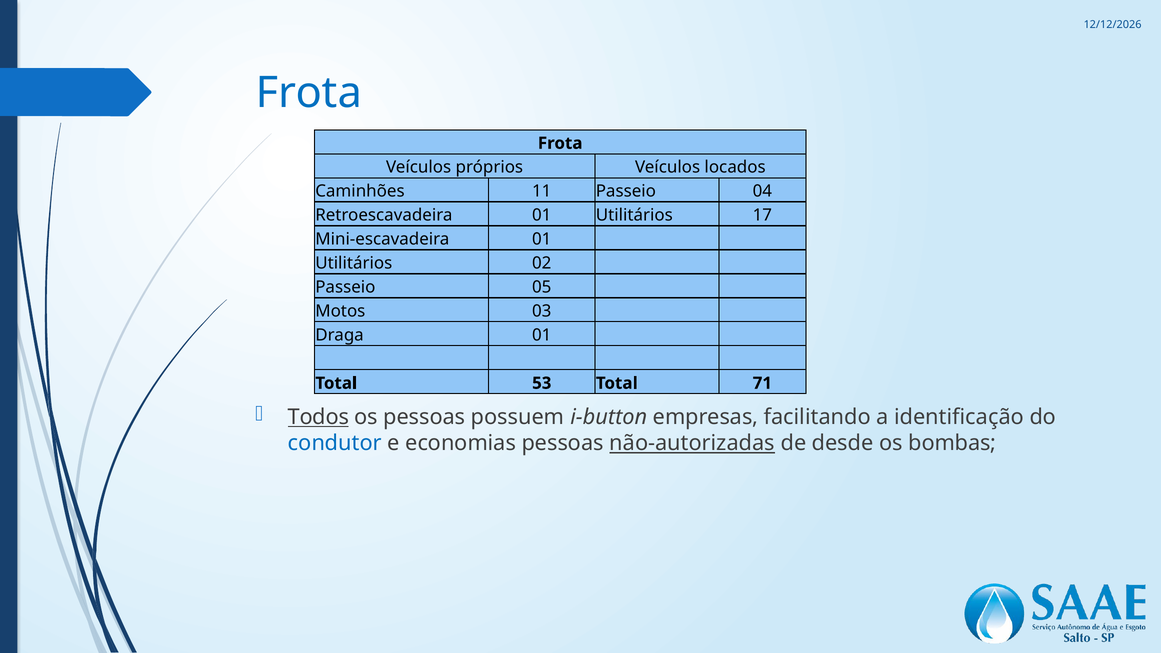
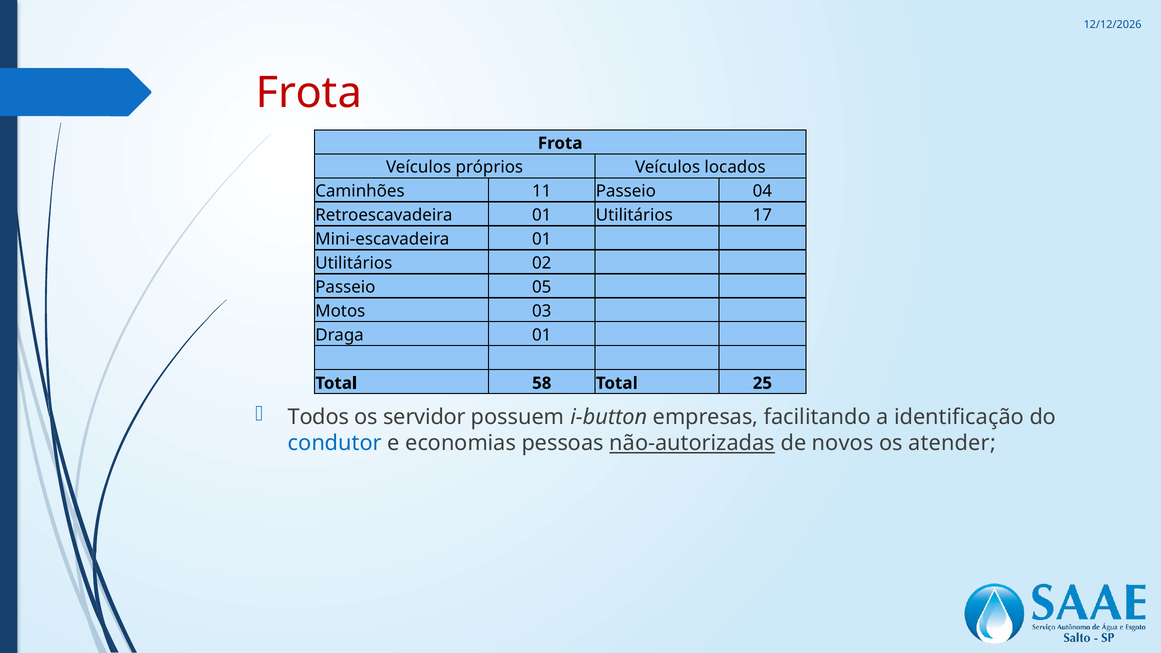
Frota at (309, 93) colour: blue -> red
53: 53 -> 58
71: 71 -> 25
Todos underline: present -> none
os pessoas: pessoas -> servidor
desde: desde -> novos
bombas: bombas -> atender
